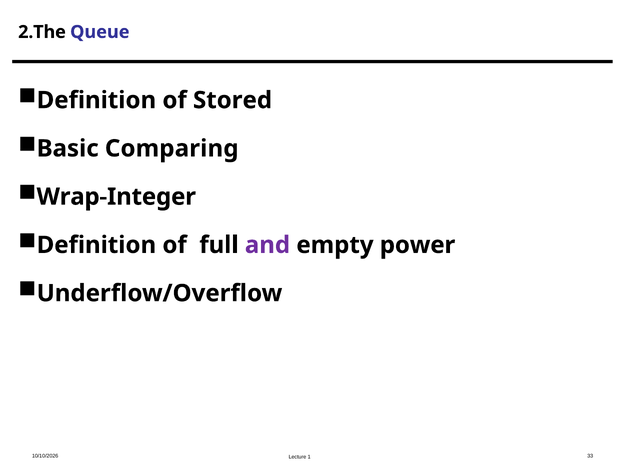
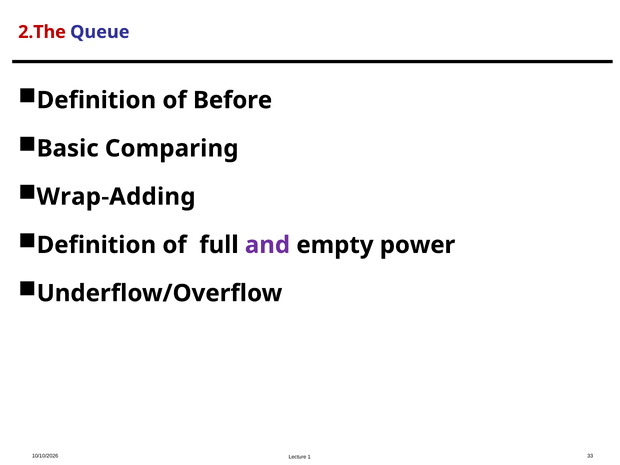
2.The colour: black -> red
Stored: Stored -> Before
Wrap-Integer: Wrap-Integer -> Wrap-Adding
